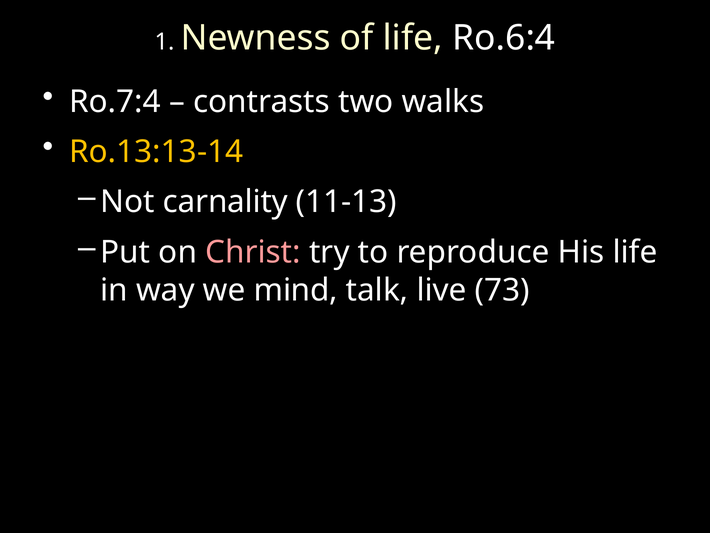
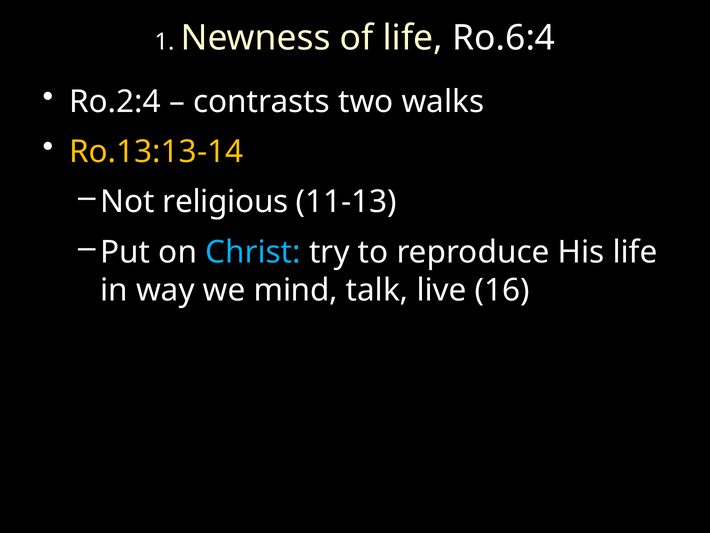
Ro.7:4: Ro.7:4 -> Ro.2:4
carnality: carnality -> religious
Christ colour: pink -> light blue
73: 73 -> 16
